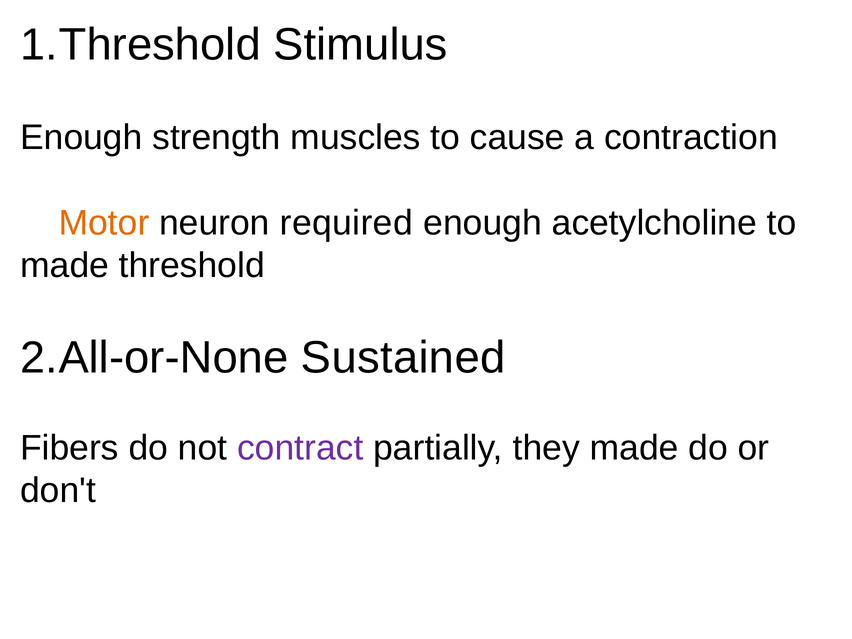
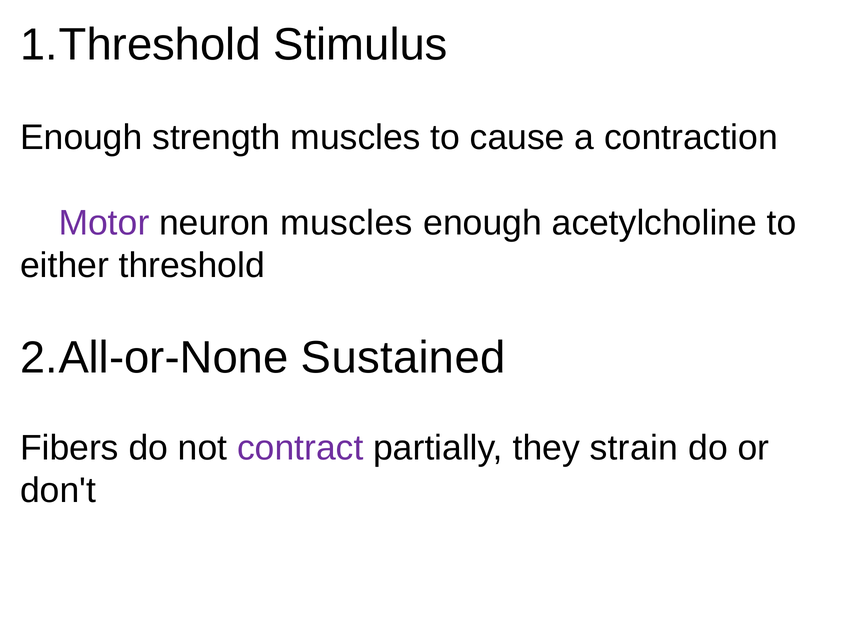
Motor colour: orange -> purple
neuron required: required -> muscles
made at (65, 266): made -> either
they made: made -> strain
